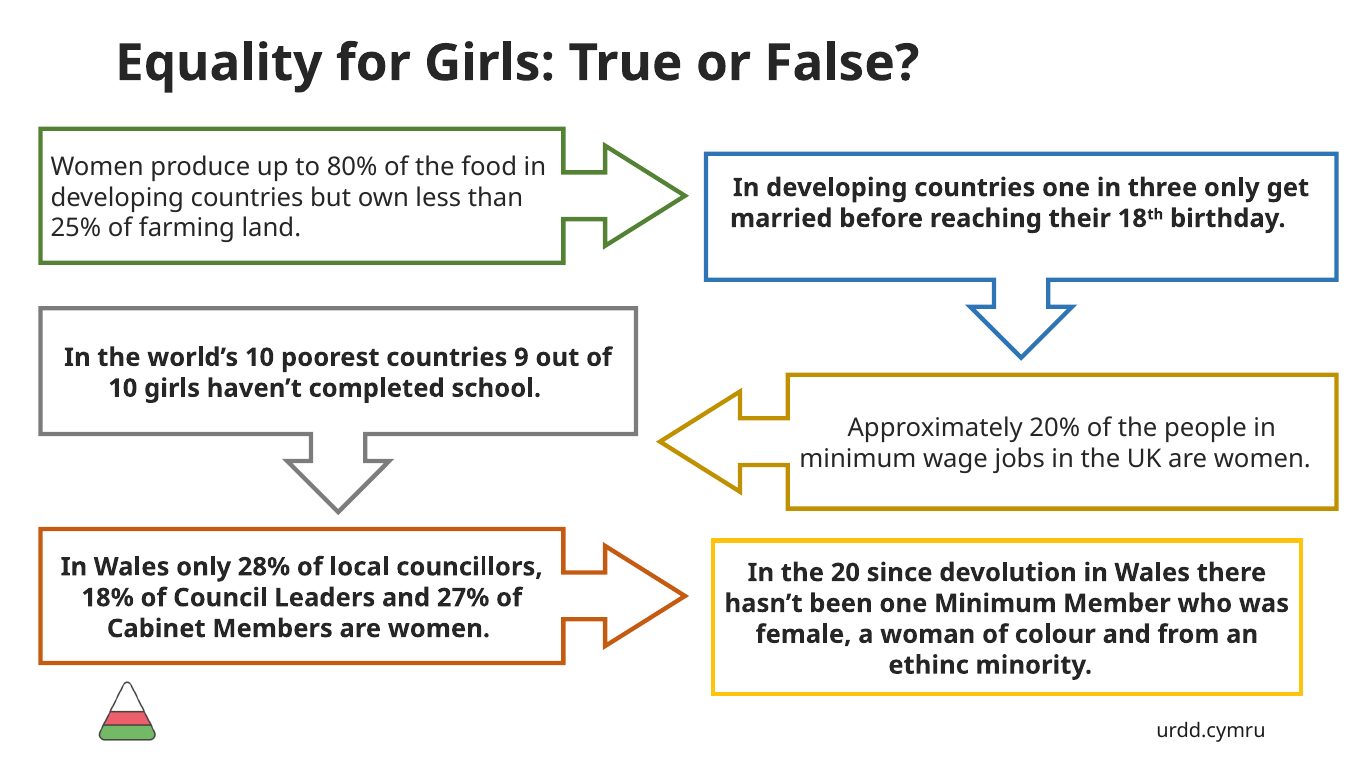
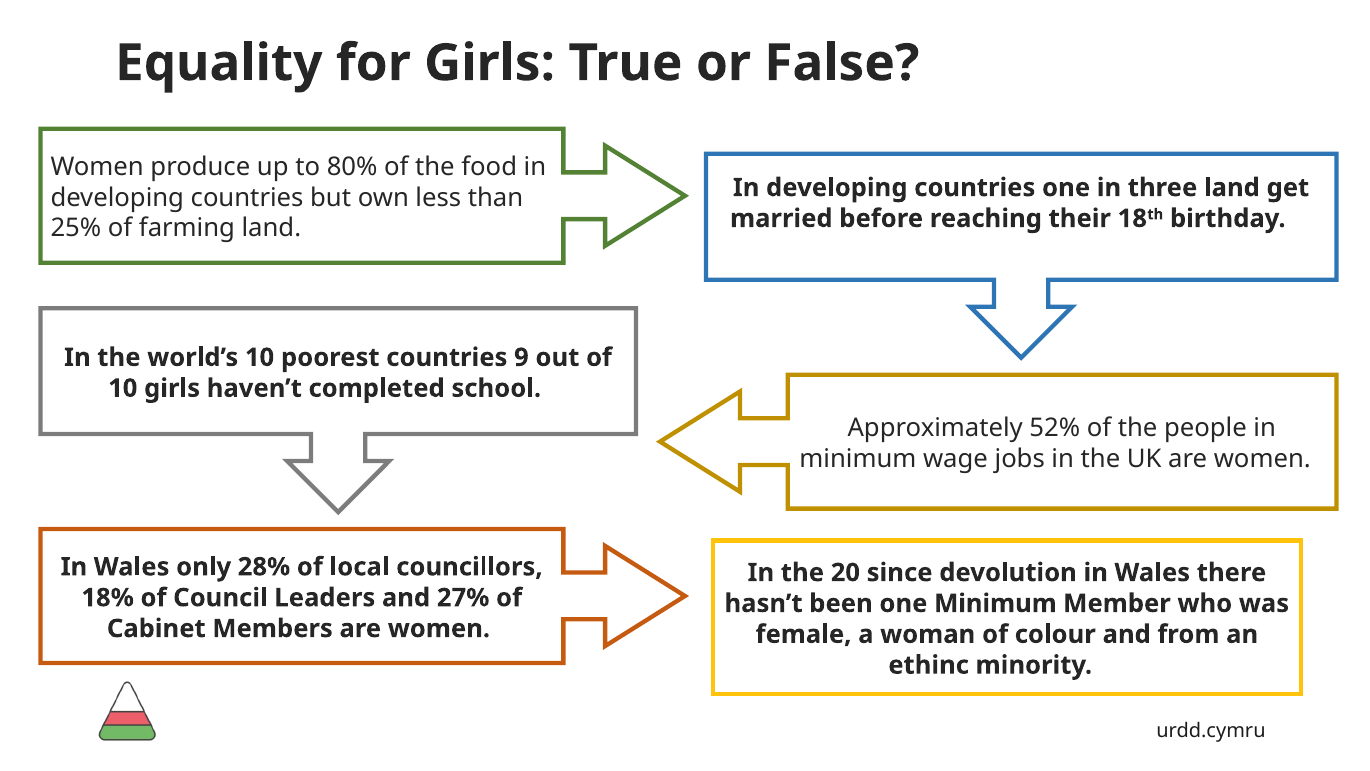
three only: only -> land
20%: 20% -> 52%
